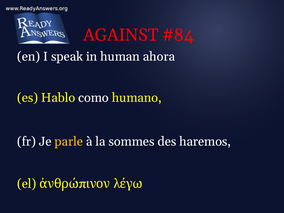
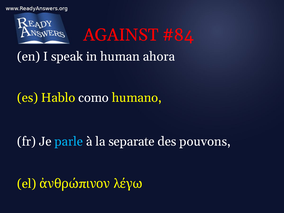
parle colour: yellow -> light blue
sommes: sommes -> separate
haremos: haremos -> pouvons
